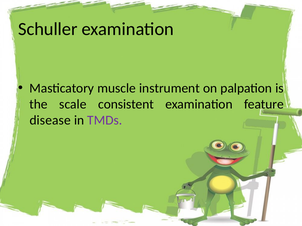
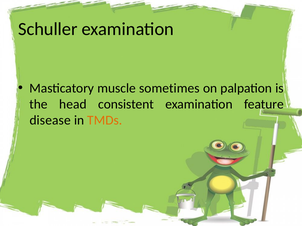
instrument: instrument -> sometimes
scale: scale -> head
TMDs colour: purple -> orange
